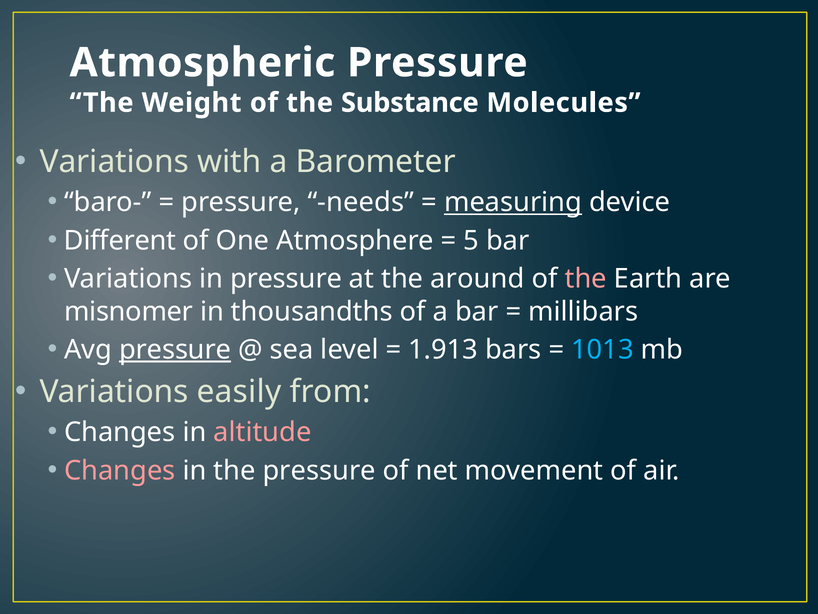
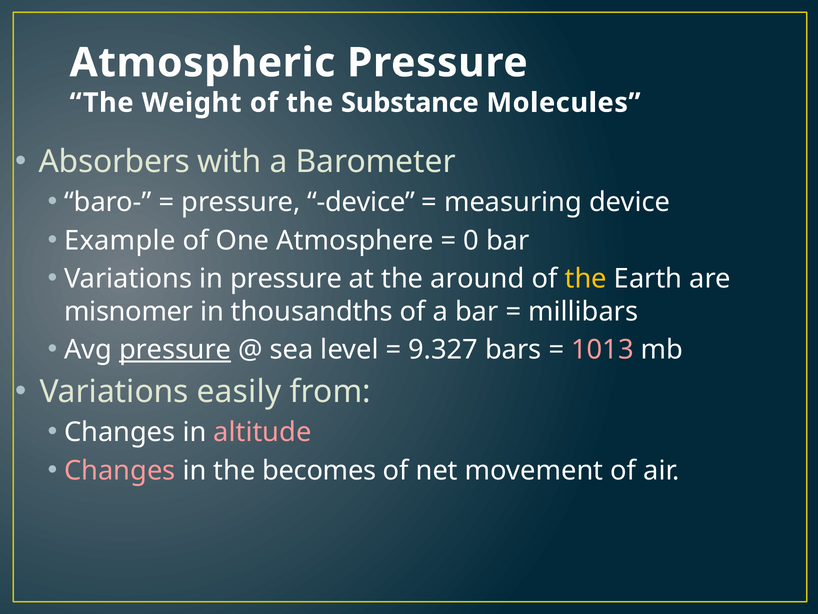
Variations at (114, 162): Variations -> Absorbers
pressure needs: needs -> device
measuring underline: present -> none
Different: Different -> Example
5: 5 -> 0
the at (586, 279) colour: pink -> yellow
1.913: 1.913 -> 9.327
1013 colour: light blue -> pink
the pressure: pressure -> becomes
